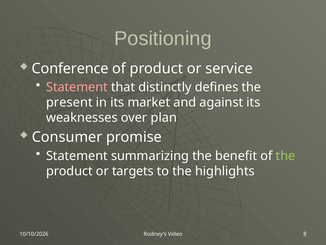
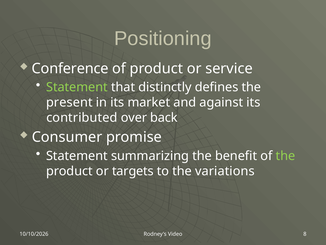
Statement at (77, 87) colour: pink -> light green
weaknesses: weaknesses -> contributed
plan: plan -> back
highlights: highlights -> variations
